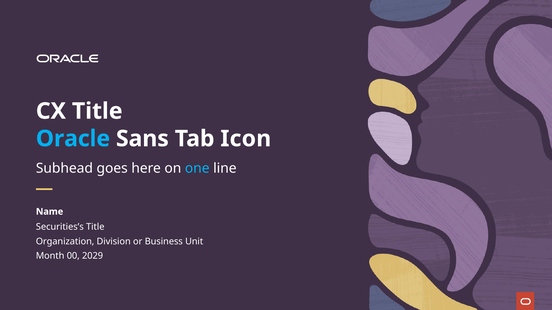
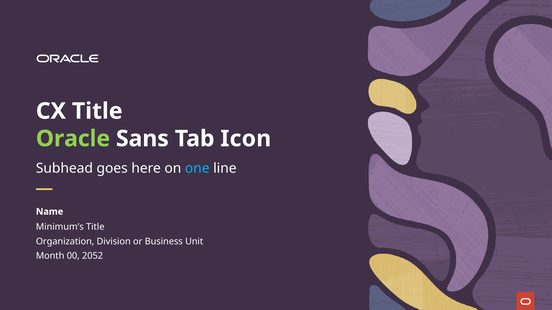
Oracle colour: light blue -> light green
Securities’s: Securities’s -> Minimum’s
2029: 2029 -> 2052
